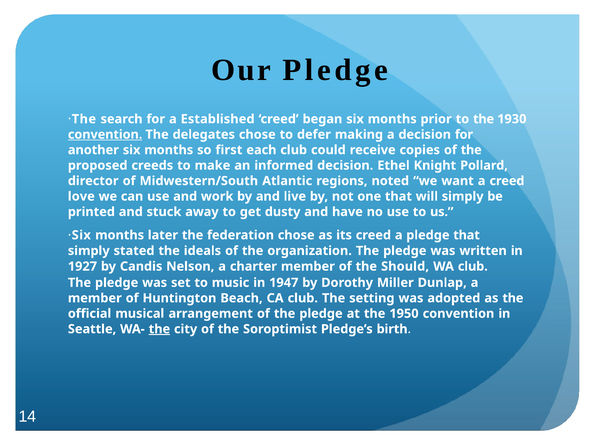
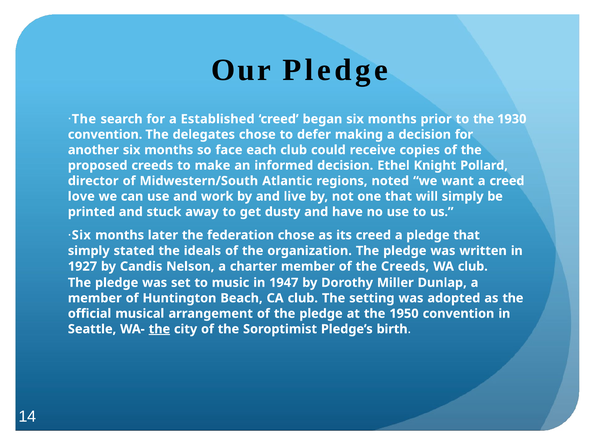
convention at (105, 135) underline: present -> none
first: first -> face
the Should: Should -> Creeds
